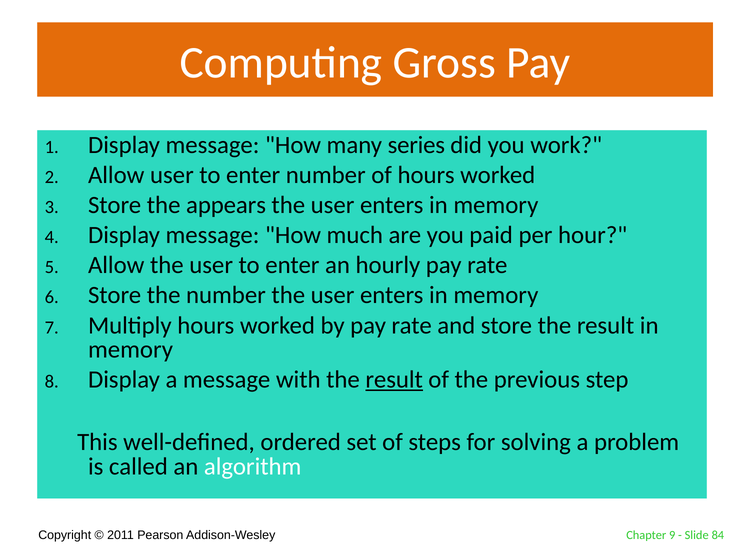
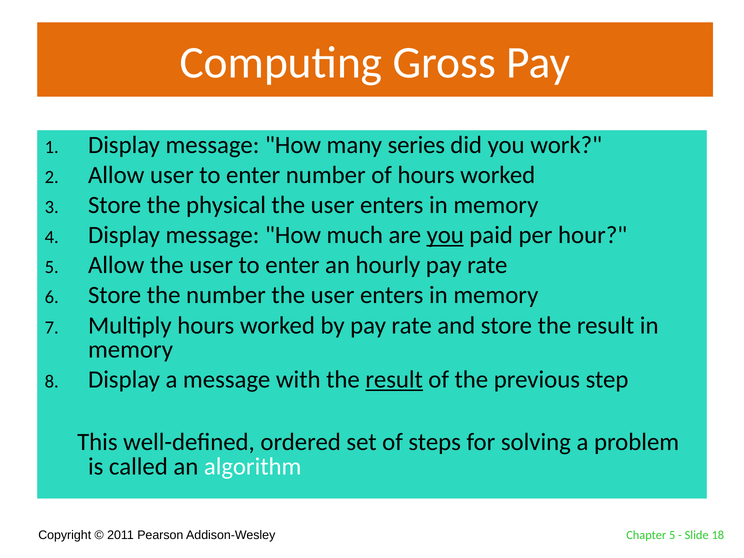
appears: appears -> physical
you at (445, 235) underline: none -> present
Chapter 9: 9 -> 5
84: 84 -> 18
